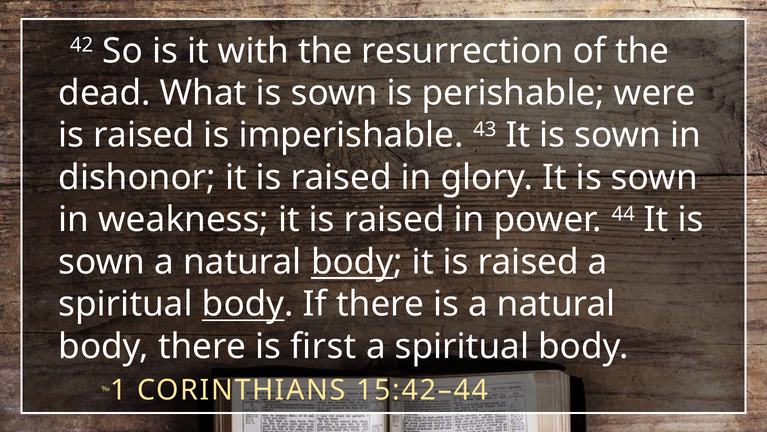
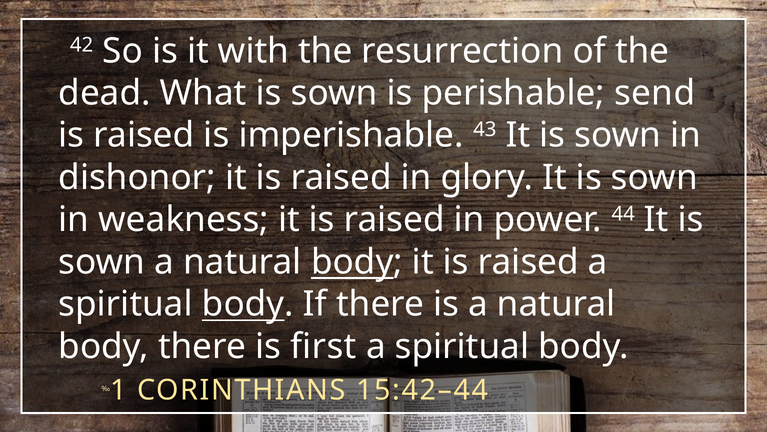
were: were -> send
